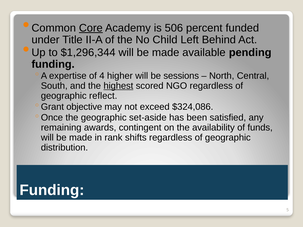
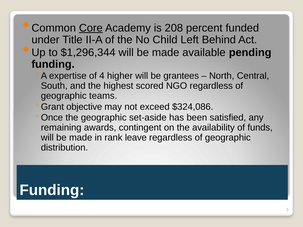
506: 506 -> 208
sessions: sessions -> grantees
highest underline: present -> none
reflect: reflect -> teams
shifts: shifts -> leave
